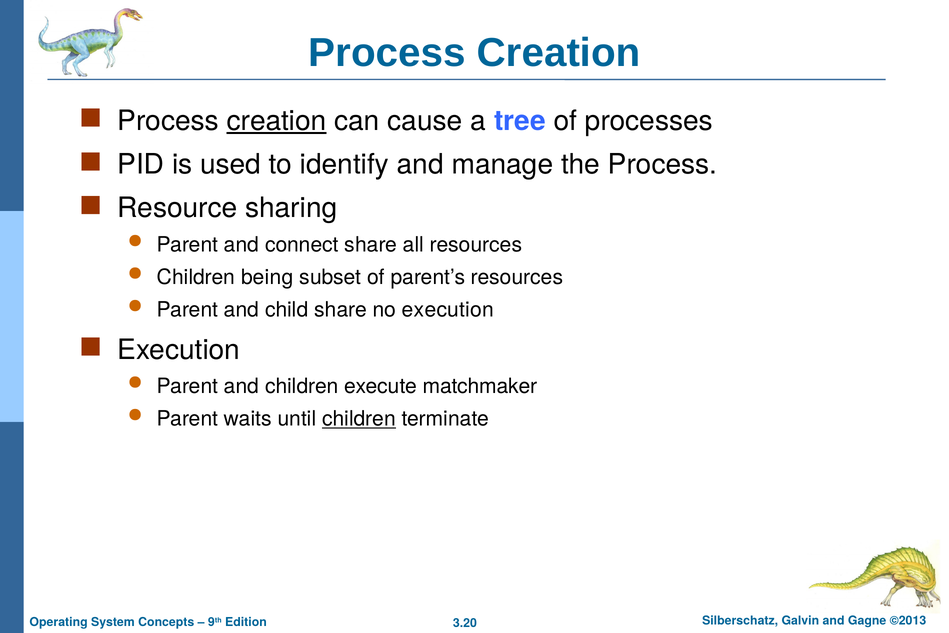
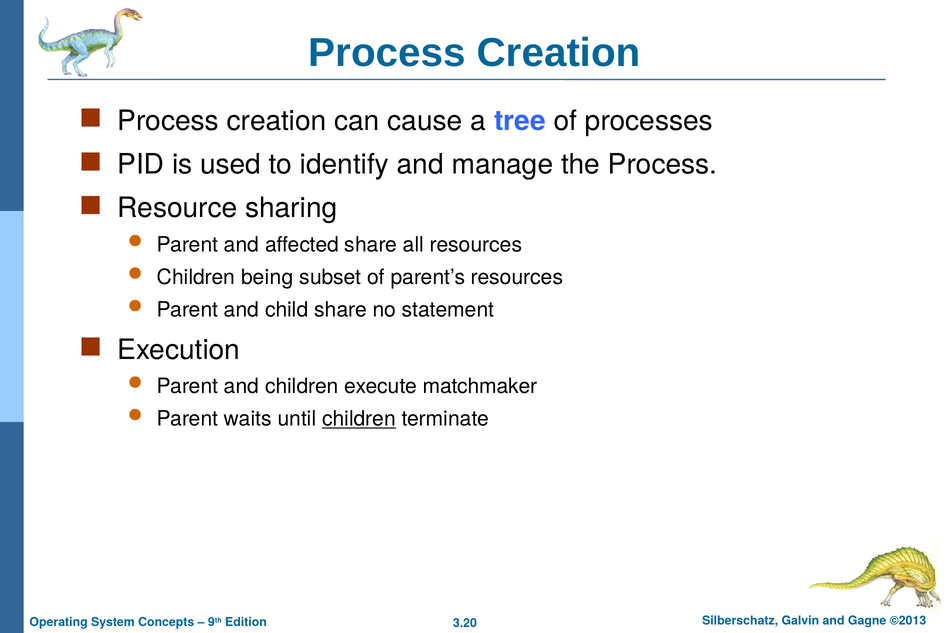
creation at (277, 121) underline: present -> none
connect: connect -> affected
no execution: execution -> statement
